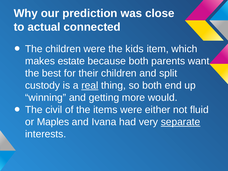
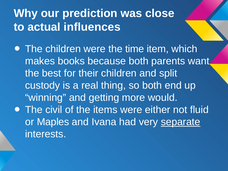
connected: connected -> influences
kids: kids -> time
estate: estate -> books
real underline: present -> none
